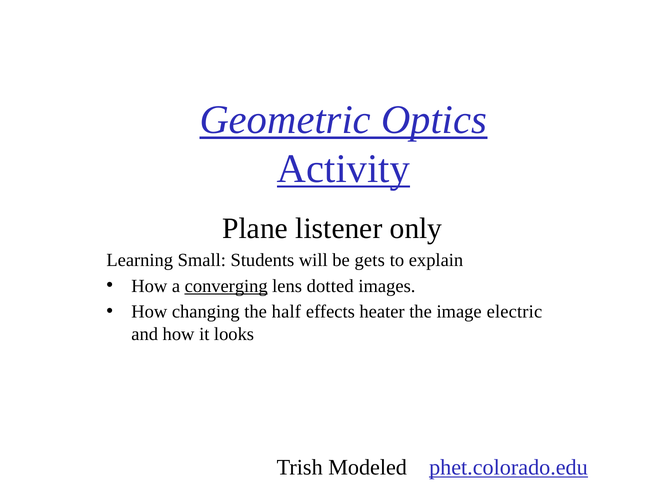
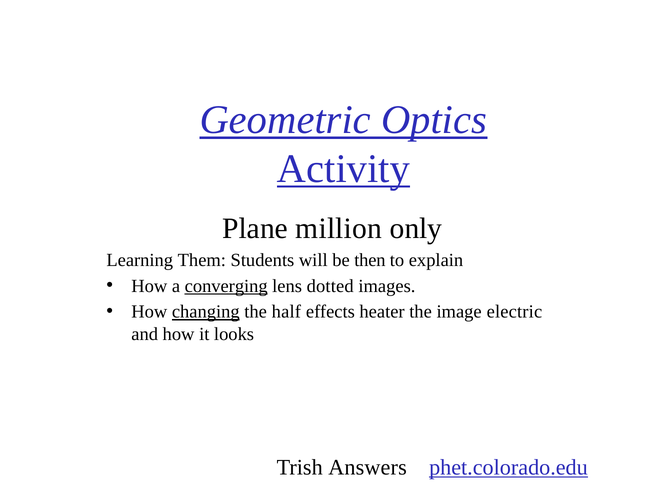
listener: listener -> million
Small: Small -> Them
gets: gets -> then
changing underline: none -> present
Modeled: Modeled -> Answers
